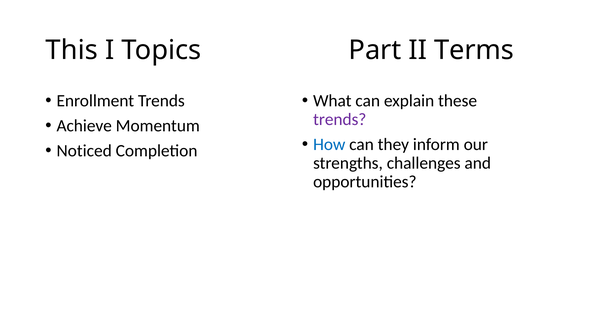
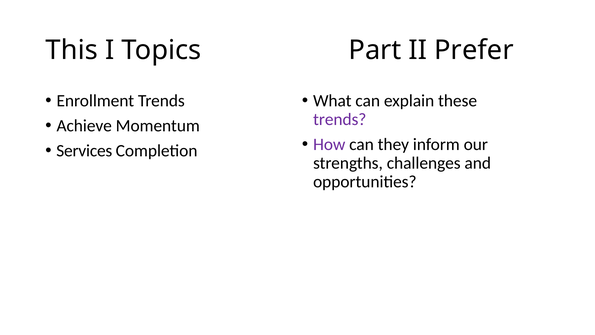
Terms: Terms -> Prefer
How colour: blue -> purple
Noticed: Noticed -> Services
